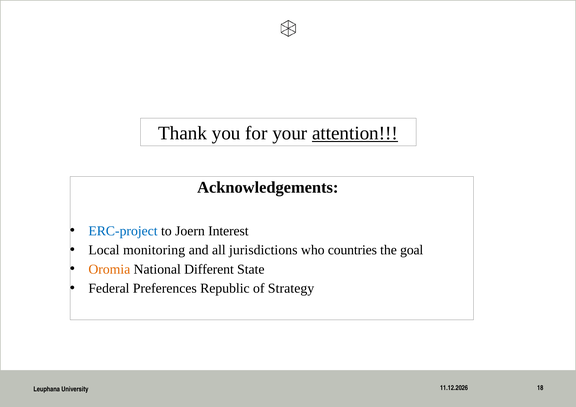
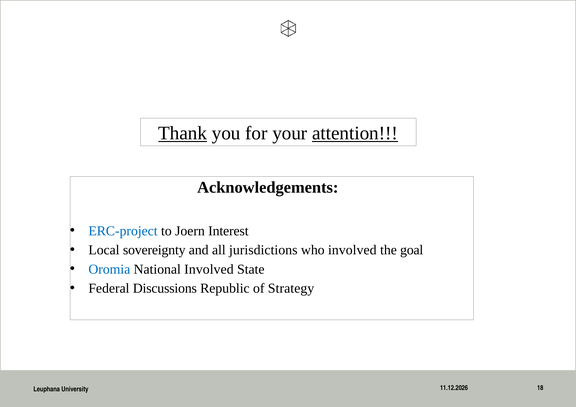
Thank underline: none -> present
monitoring: monitoring -> sovereignty
who countries: countries -> involved
Oromia colour: orange -> blue
National Different: Different -> Involved
Preferences: Preferences -> Discussions
